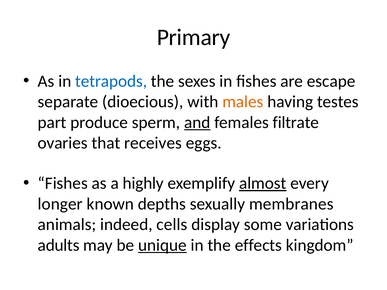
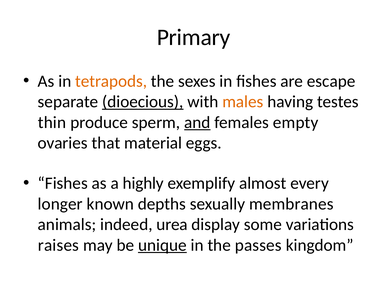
tetrapods colour: blue -> orange
dioecious underline: none -> present
part: part -> thin
filtrate: filtrate -> empty
receives: receives -> material
almost underline: present -> none
cells: cells -> urea
adults: adults -> raises
effects: effects -> passes
